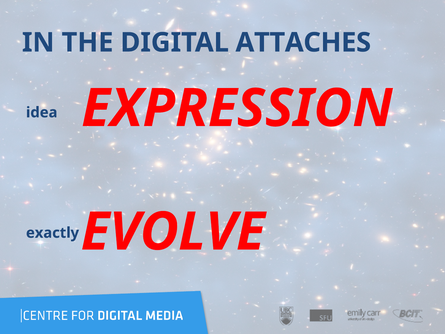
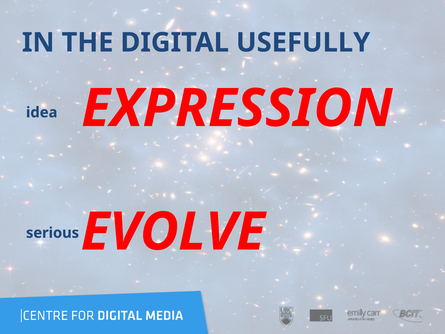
ATTACHES: ATTACHES -> USEFULLY
exactly: exactly -> serious
